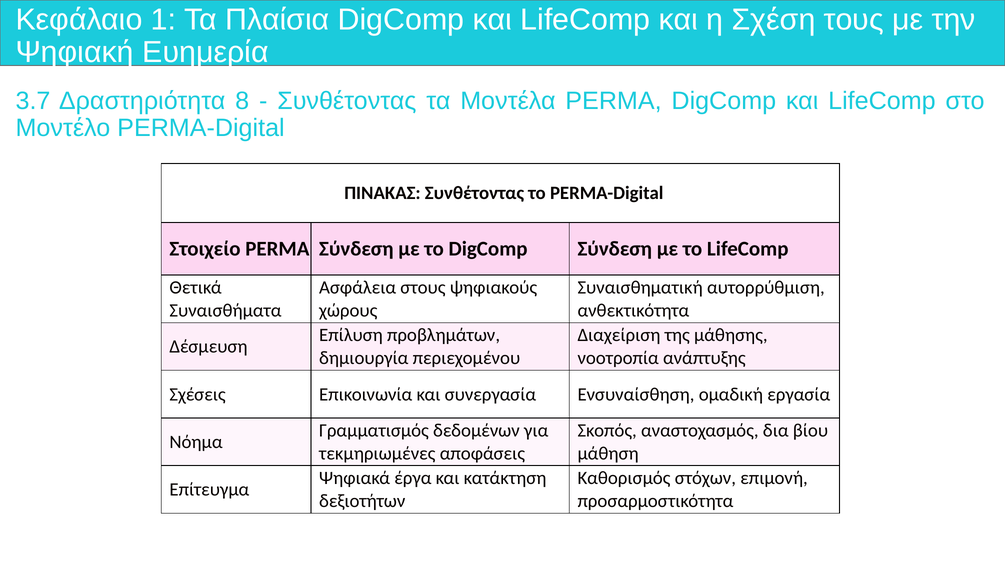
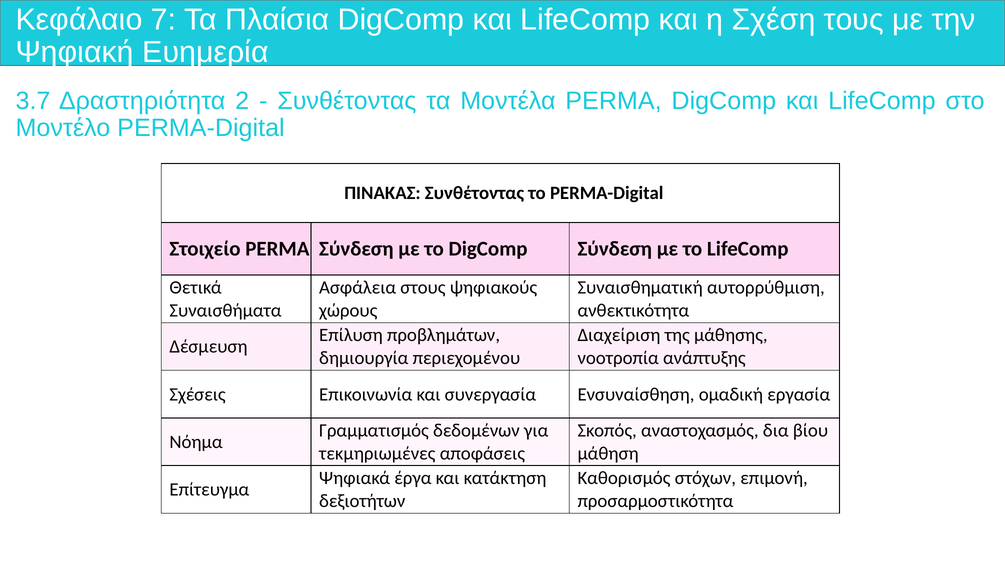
1: 1 -> 7
8: 8 -> 2
